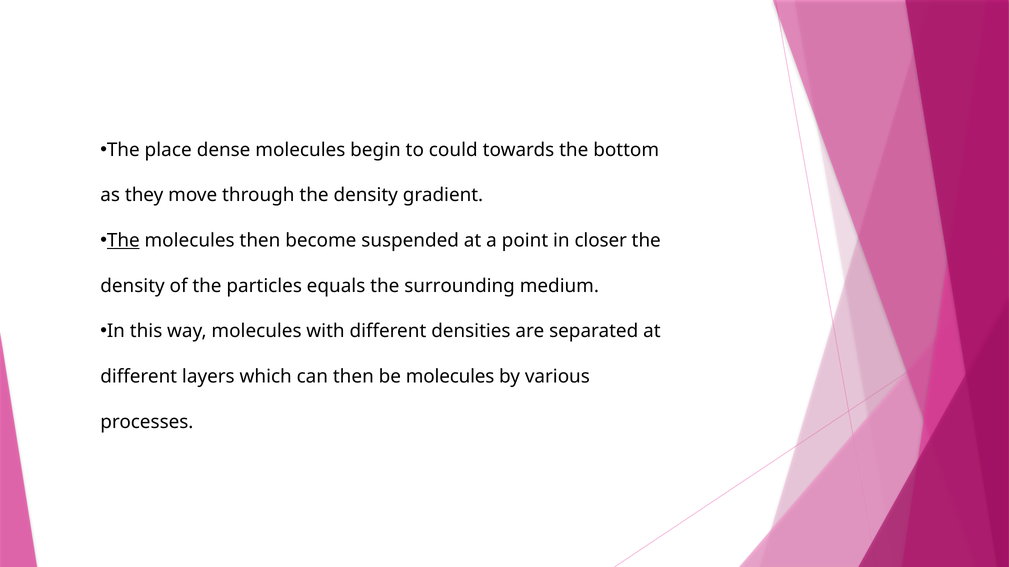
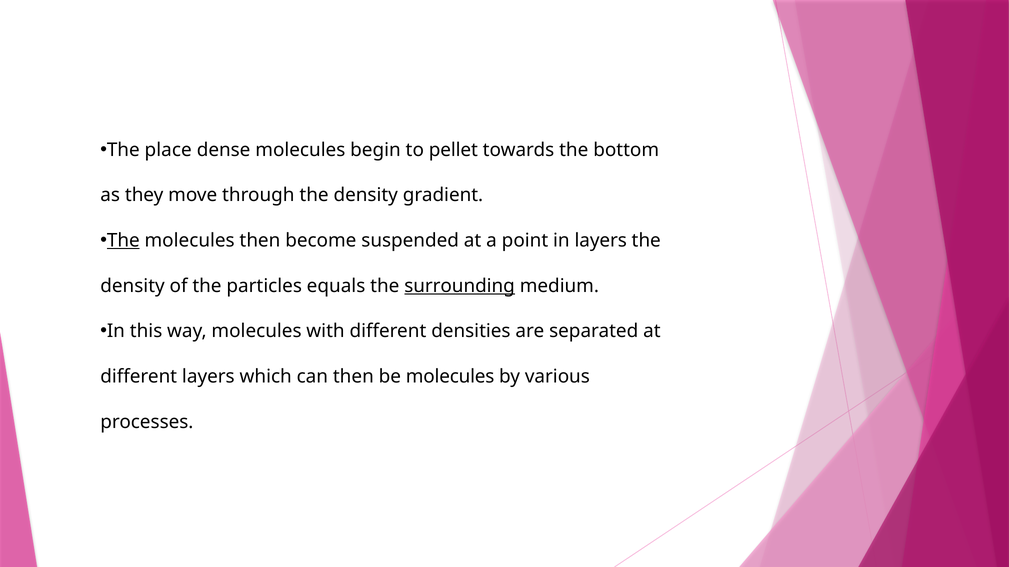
could: could -> pellet
in closer: closer -> layers
surrounding underline: none -> present
